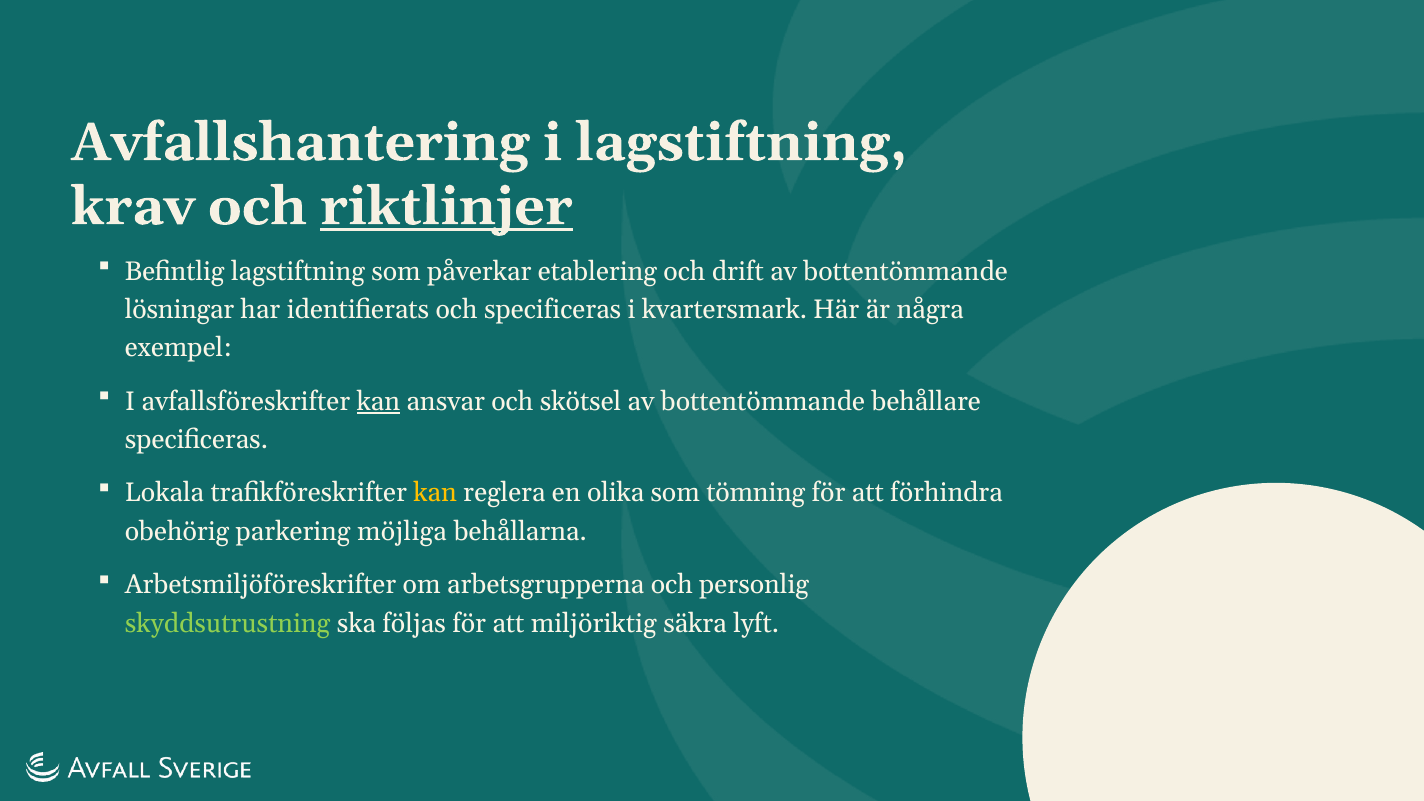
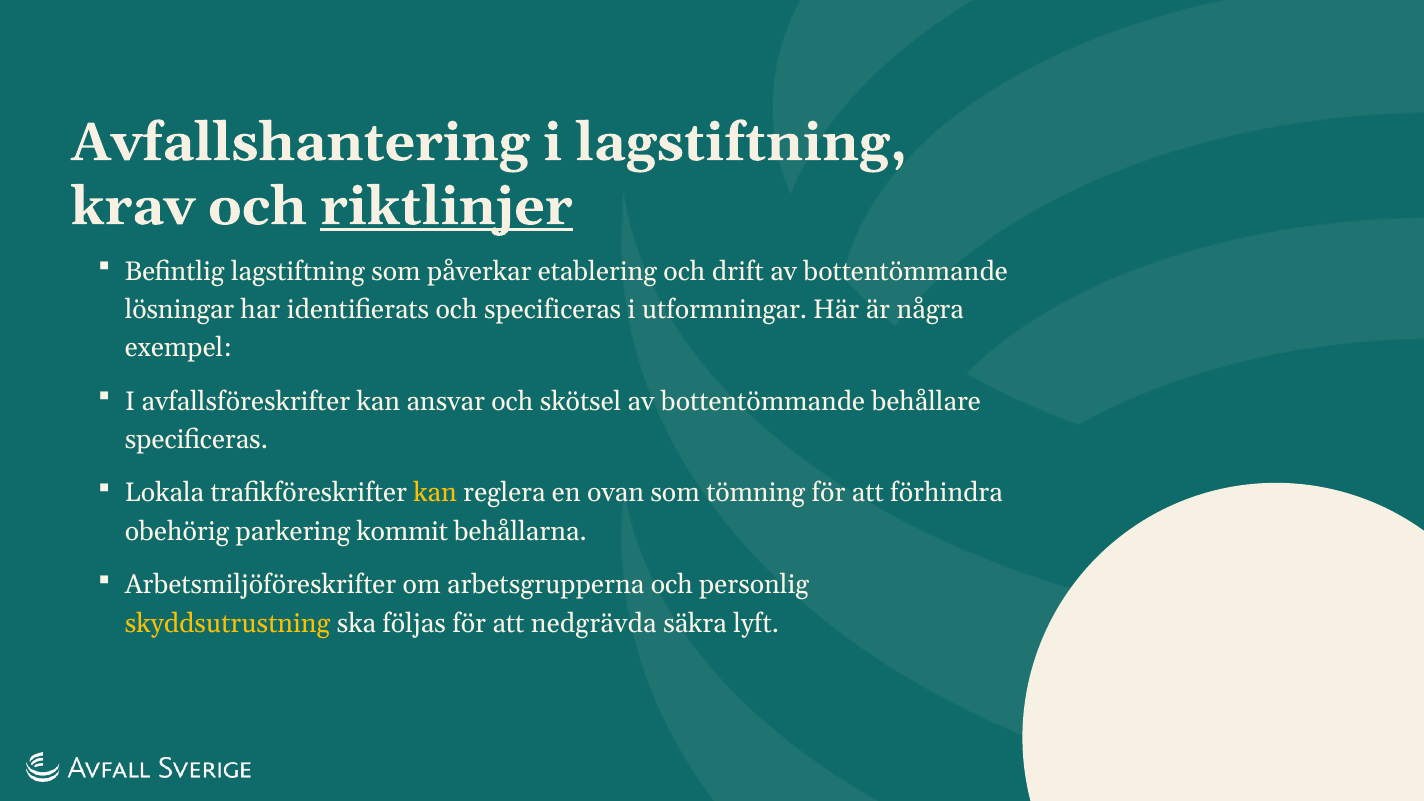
kvartersmark: kvartersmark -> utformningar
kan at (378, 401) underline: present -> none
olika: olika -> ovan
möjliga: möjliga -> kommit
skyddsutrustning colour: light green -> yellow
miljöriktig: miljöriktig -> nedgrävda
